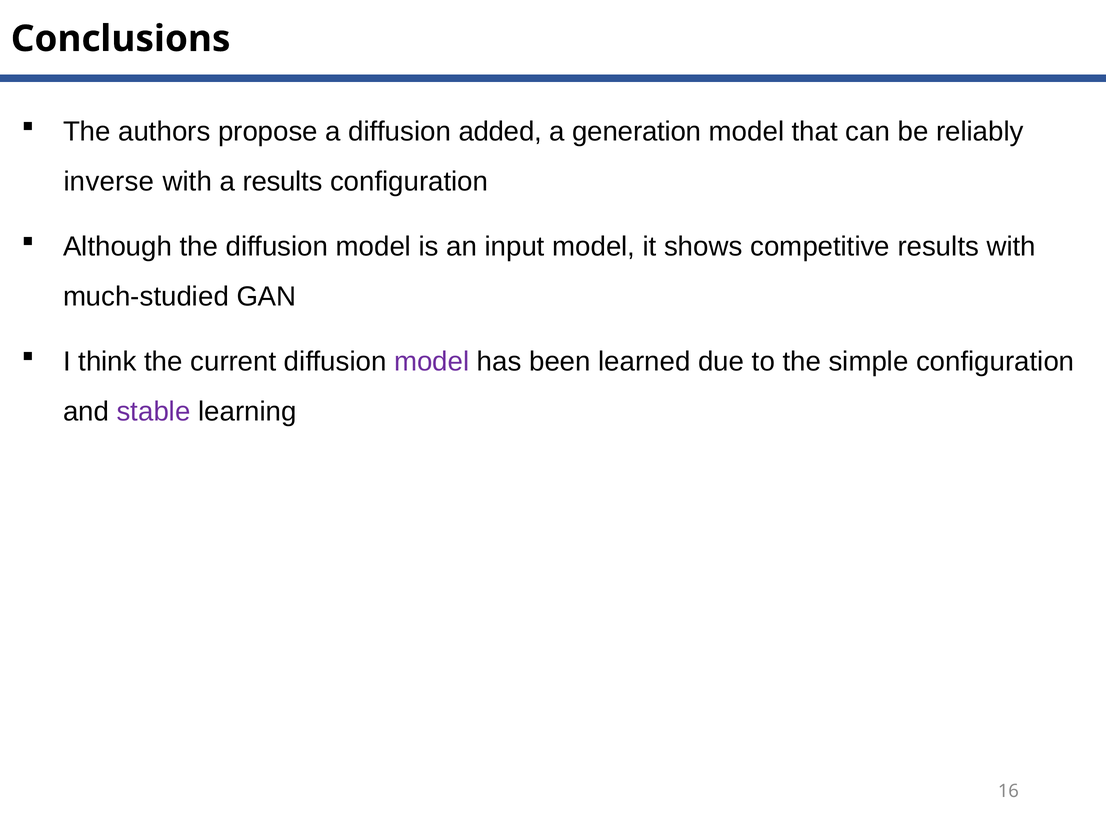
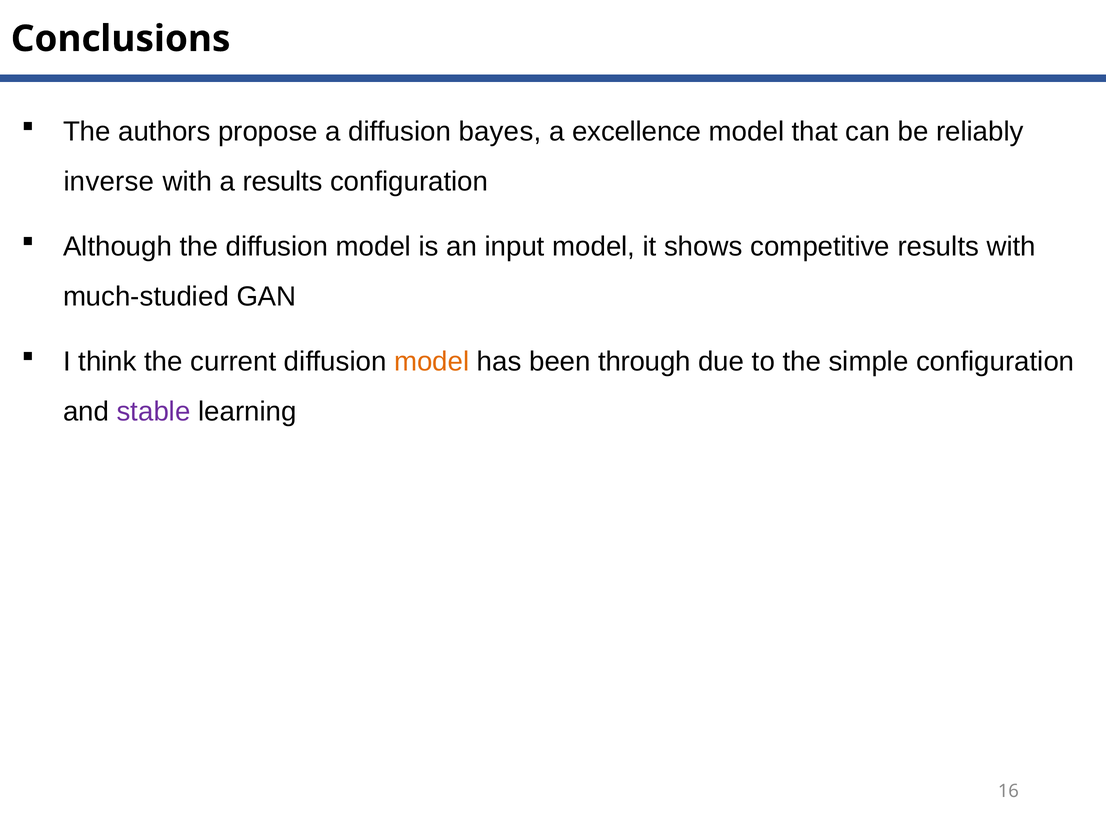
added: added -> bayes
generation: generation -> excellence
model at (432, 361) colour: purple -> orange
learned: learned -> through
